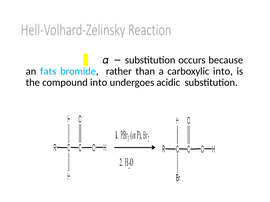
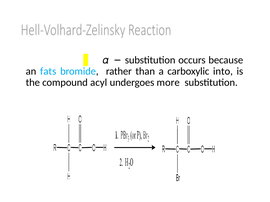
compound into: into -> acyl
acidic: acidic -> more
